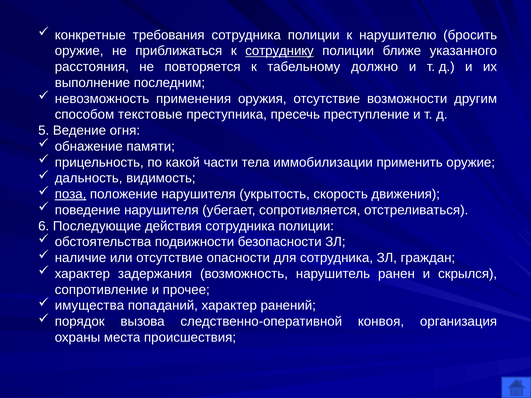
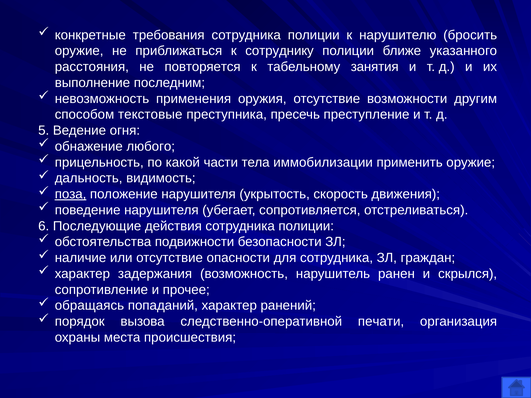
сотруднику underline: present -> none
должно: должно -> занятия
памяти: памяти -> любого
имущества: имущества -> обращаясь
конвоя: конвоя -> печати
